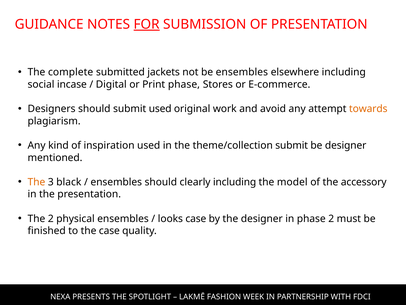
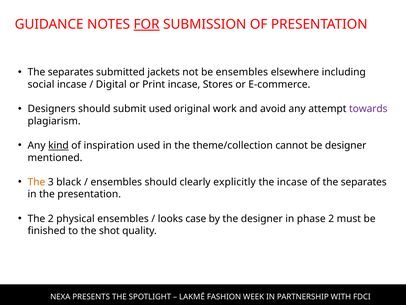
complete at (71, 72): complete -> separates
Print phase: phase -> incase
towards colour: orange -> purple
kind underline: none -> present
theme/collection submit: submit -> cannot
clearly including: including -> explicitly
the model: model -> incase
of the accessory: accessory -> separates
the case: case -> shot
